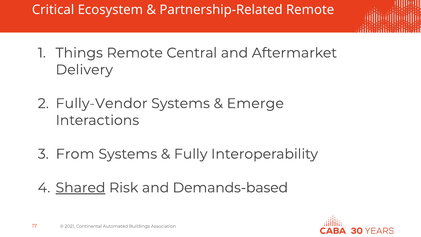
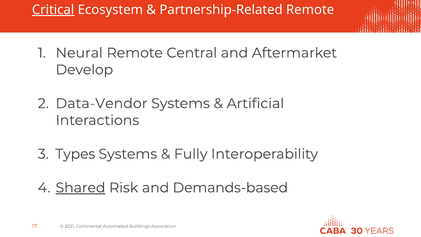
Critical underline: none -> present
Things: Things -> Neural
Delivery: Delivery -> Develop
Fully-Vendor: Fully-Vendor -> Data-Vendor
Emerge: Emerge -> Artificial
From: From -> Types
